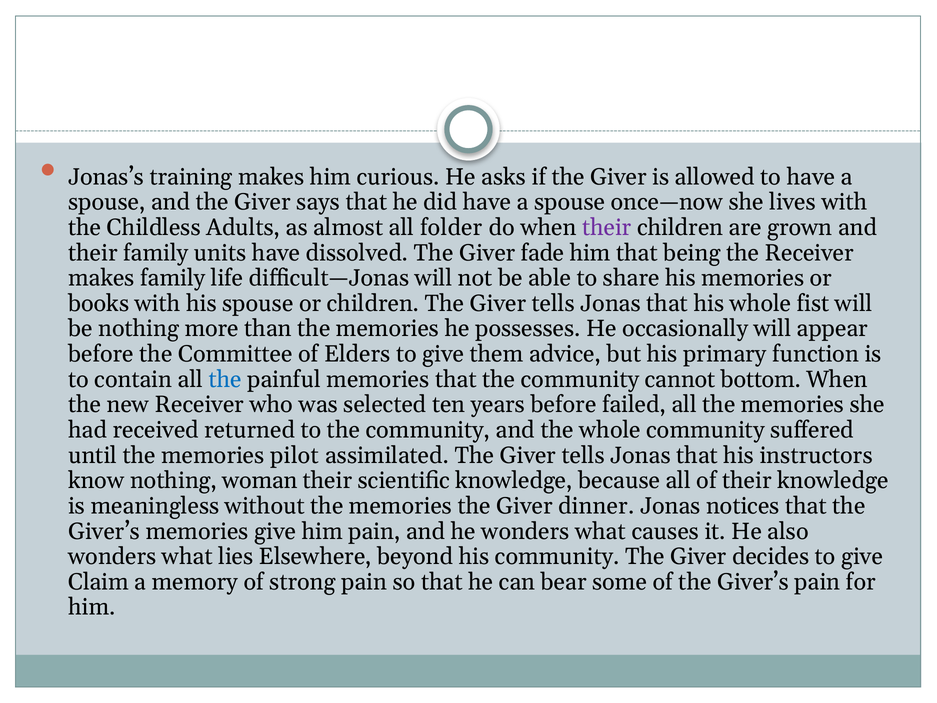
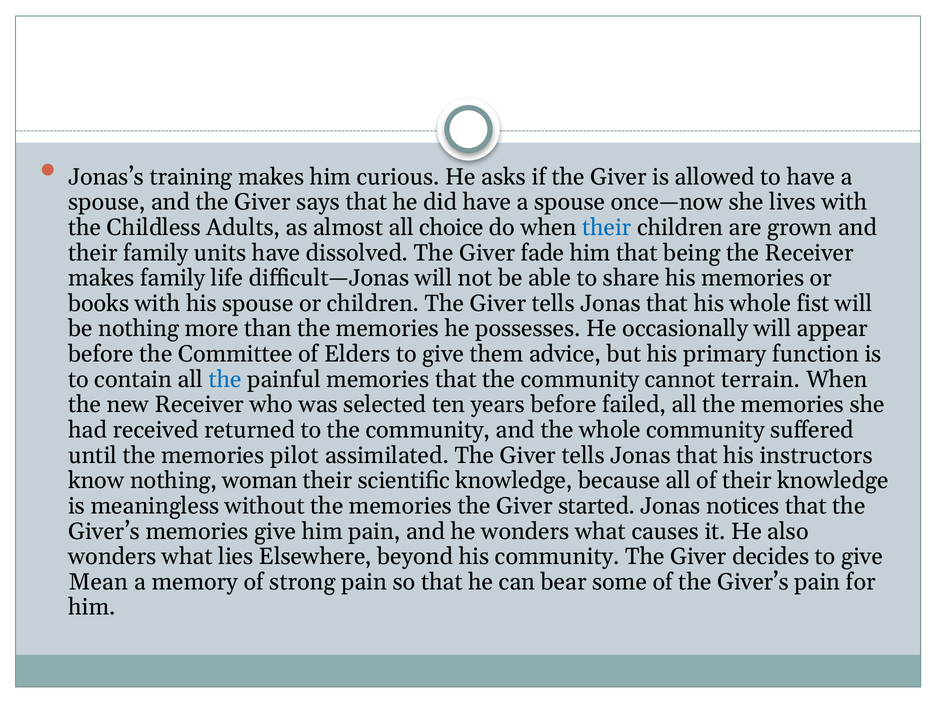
folder: folder -> choice
their at (607, 227) colour: purple -> blue
bottom: bottom -> terrain
dinner: dinner -> started
Claim: Claim -> Mean
